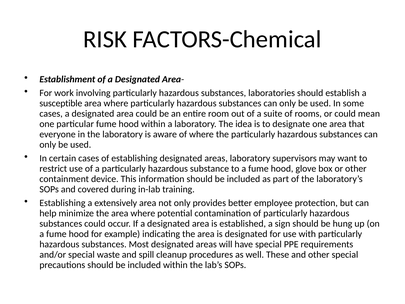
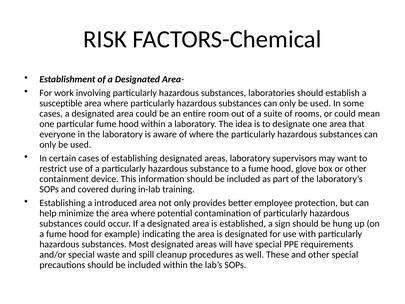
extensively: extensively -> introduced
